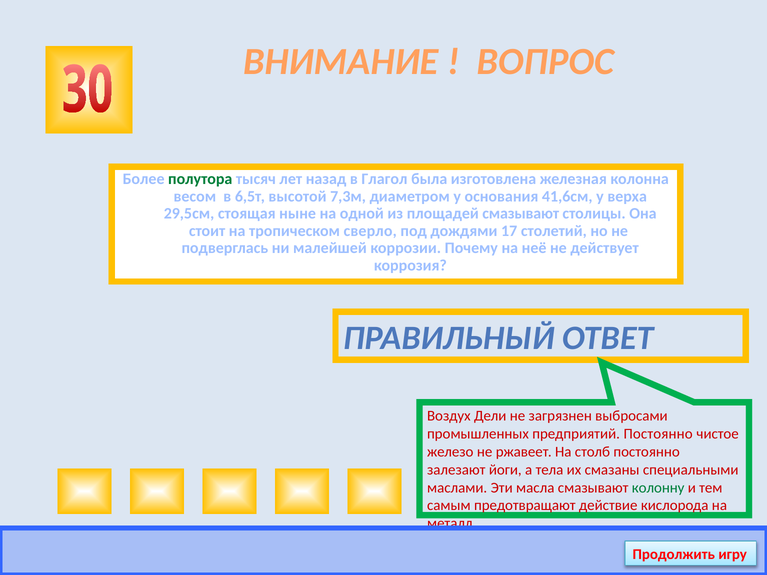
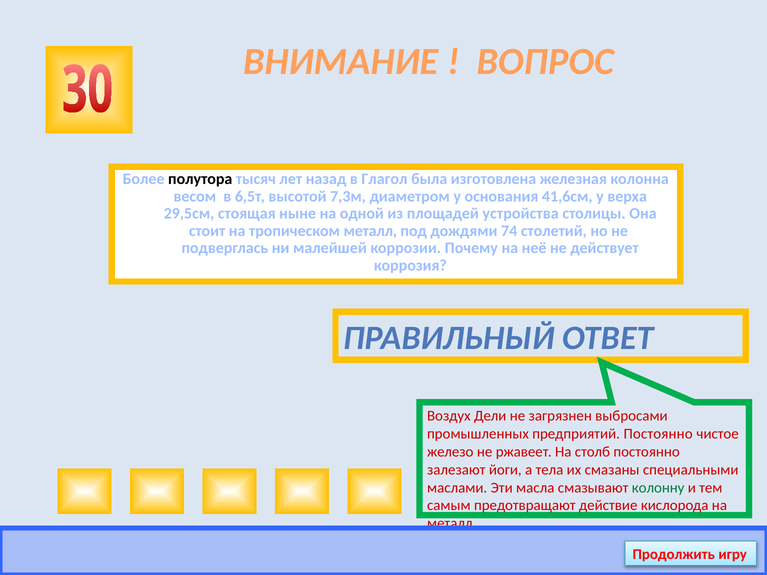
полутора colour: green -> black
площадей смазывают: смазывают -> устройства
тропическом сверло: сверло -> металл
17: 17 -> 74
